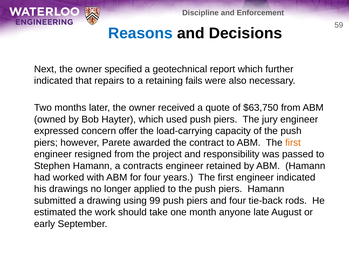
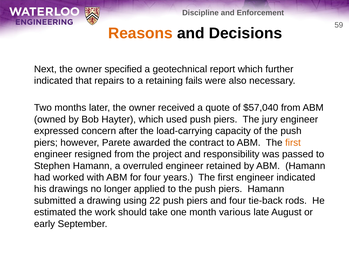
Reasons colour: blue -> orange
$63,750: $63,750 -> $57,040
offer: offer -> after
contracts: contracts -> overruled
99: 99 -> 22
anyone: anyone -> various
